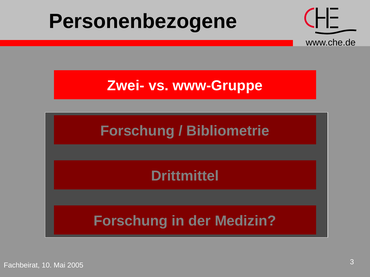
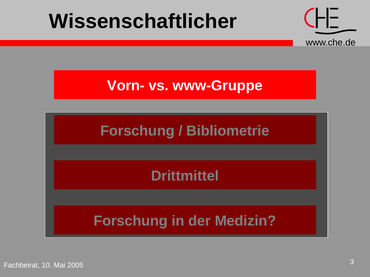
Personenbezogene: Personenbezogene -> Wissenschaftlicher
Zwei-: Zwei- -> Vorn-
